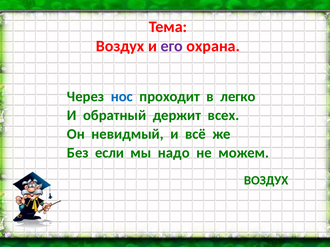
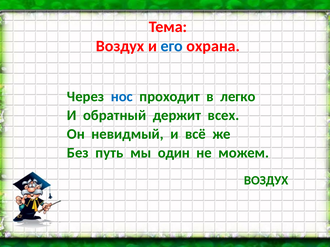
его colour: purple -> blue
если: если -> путь
надо: надо -> один
